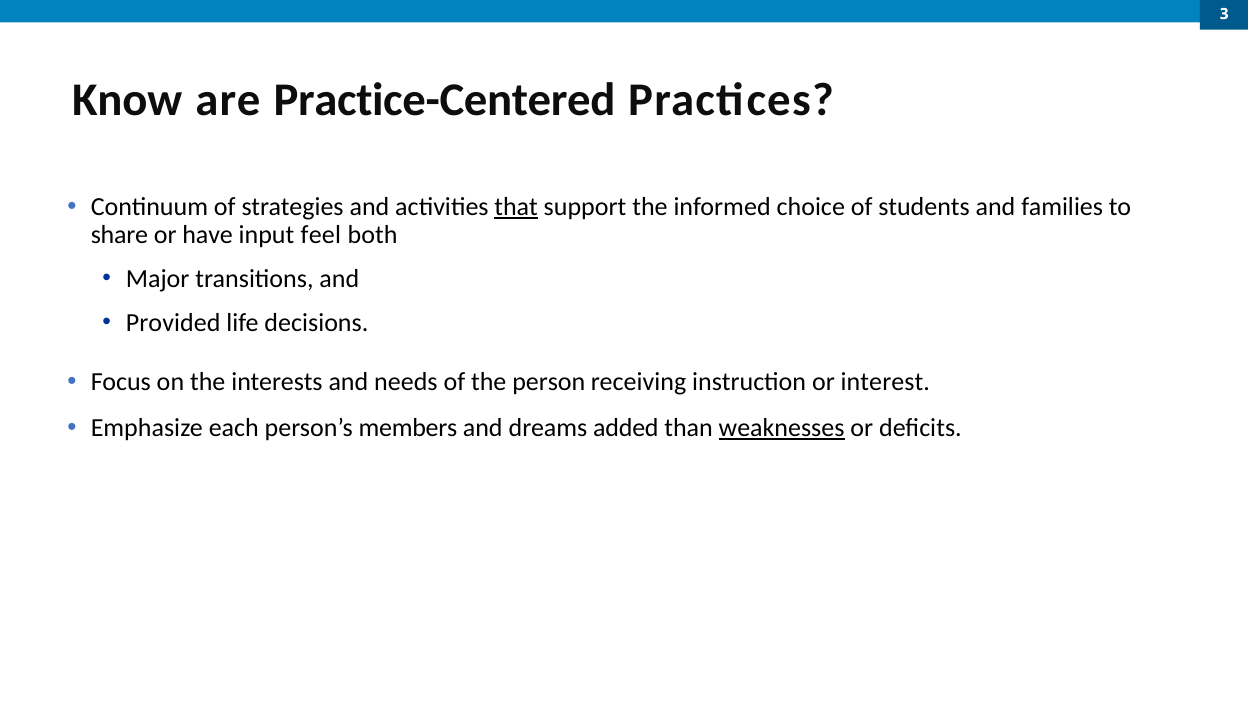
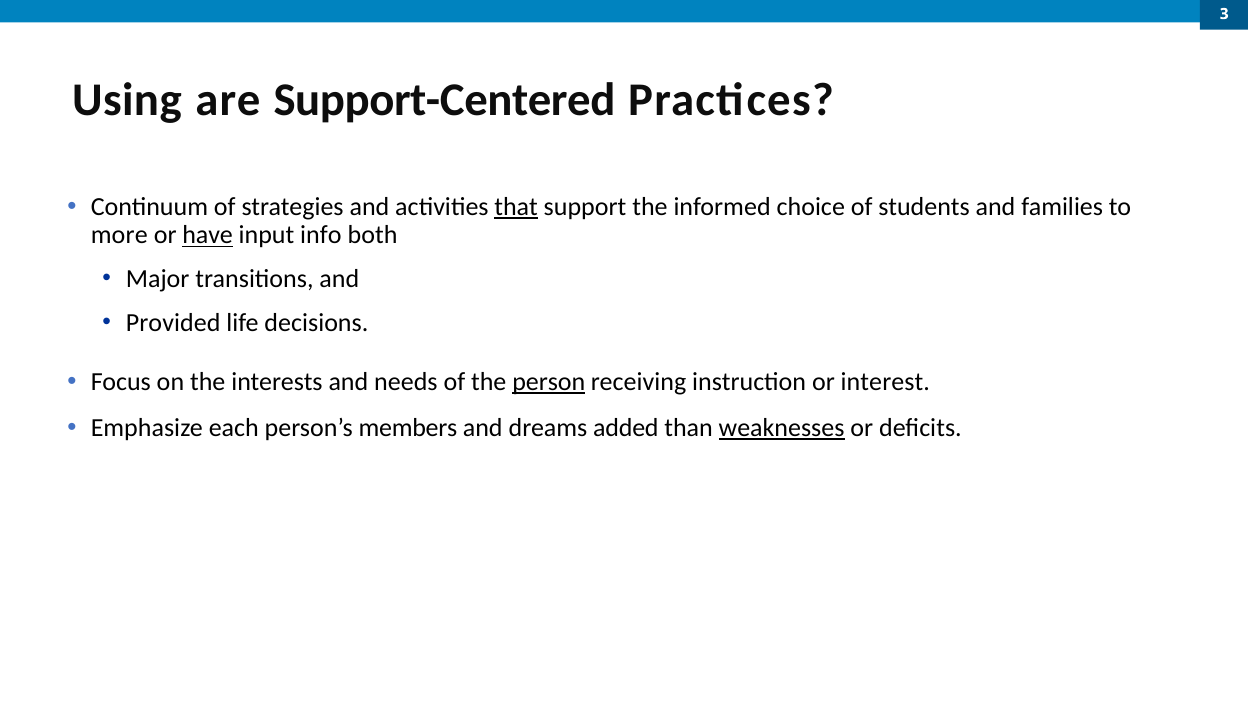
Know: Know -> Using
Practice-Centered: Practice-Centered -> Support-Centered
share: share -> more
have underline: none -> present
feel: feel -> info
person underline: none -> present
